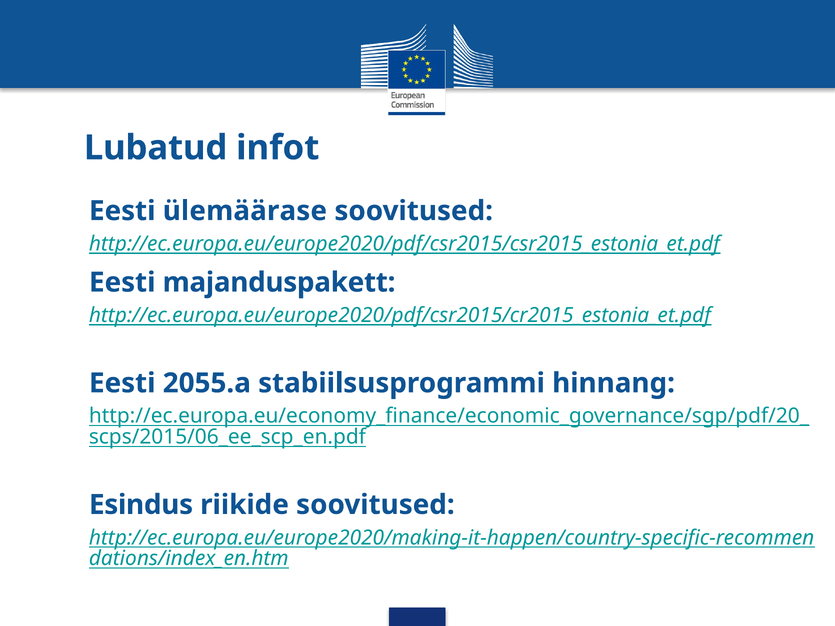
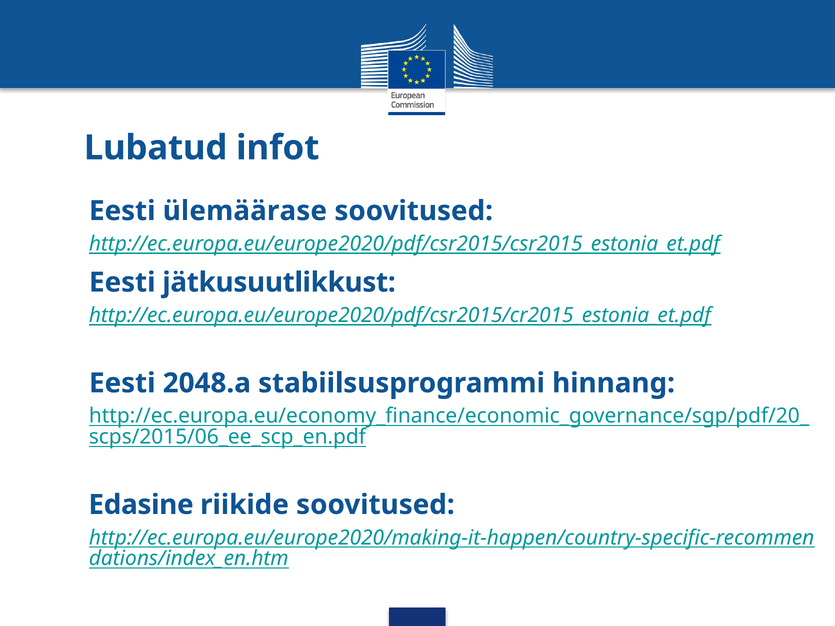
majanduspakett: majanduspakett -> jätkusuutlikkust
2055.a: 2055.a -> 2048.a
Esindus: Esindus -> Edasine
